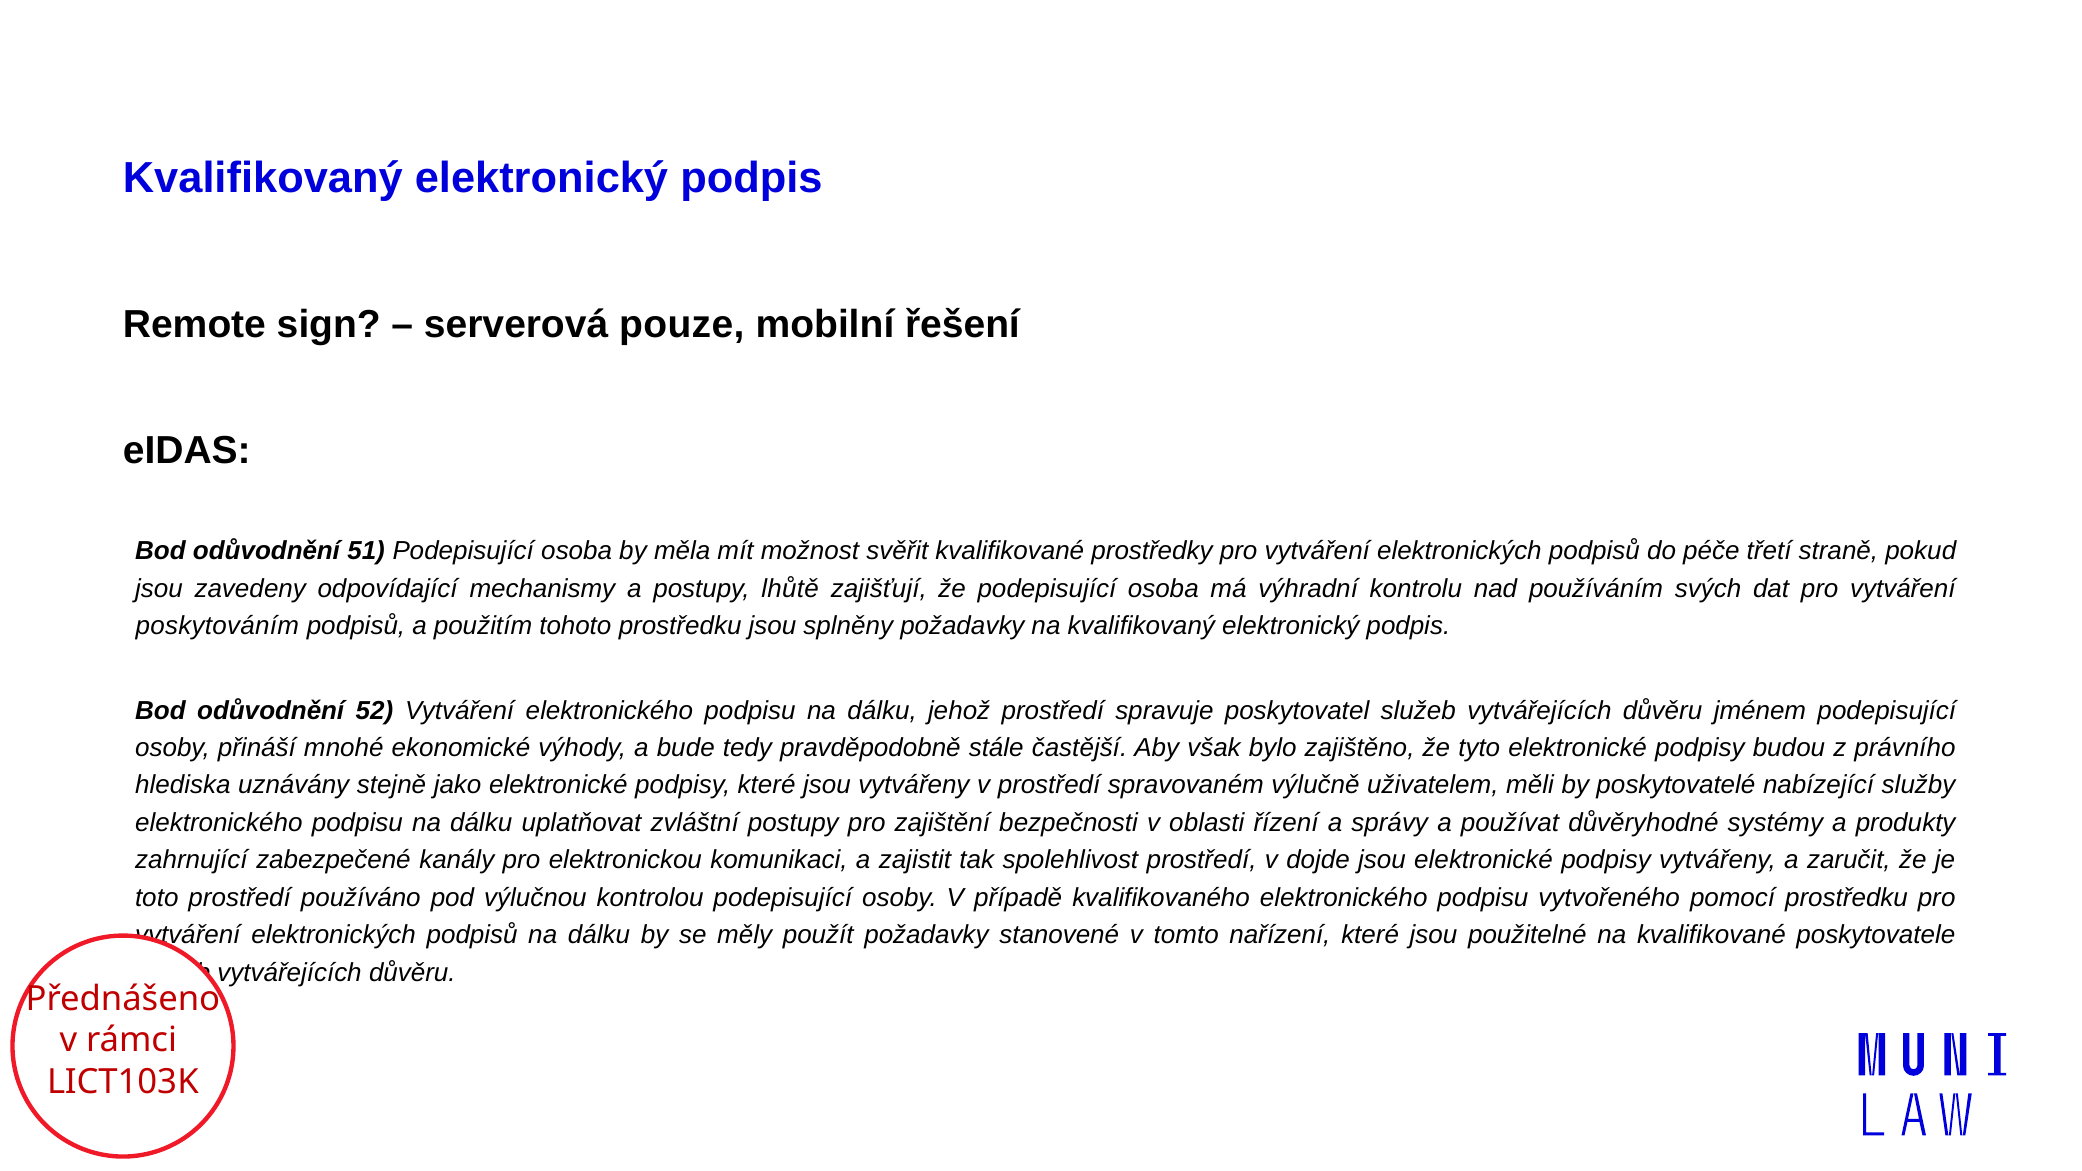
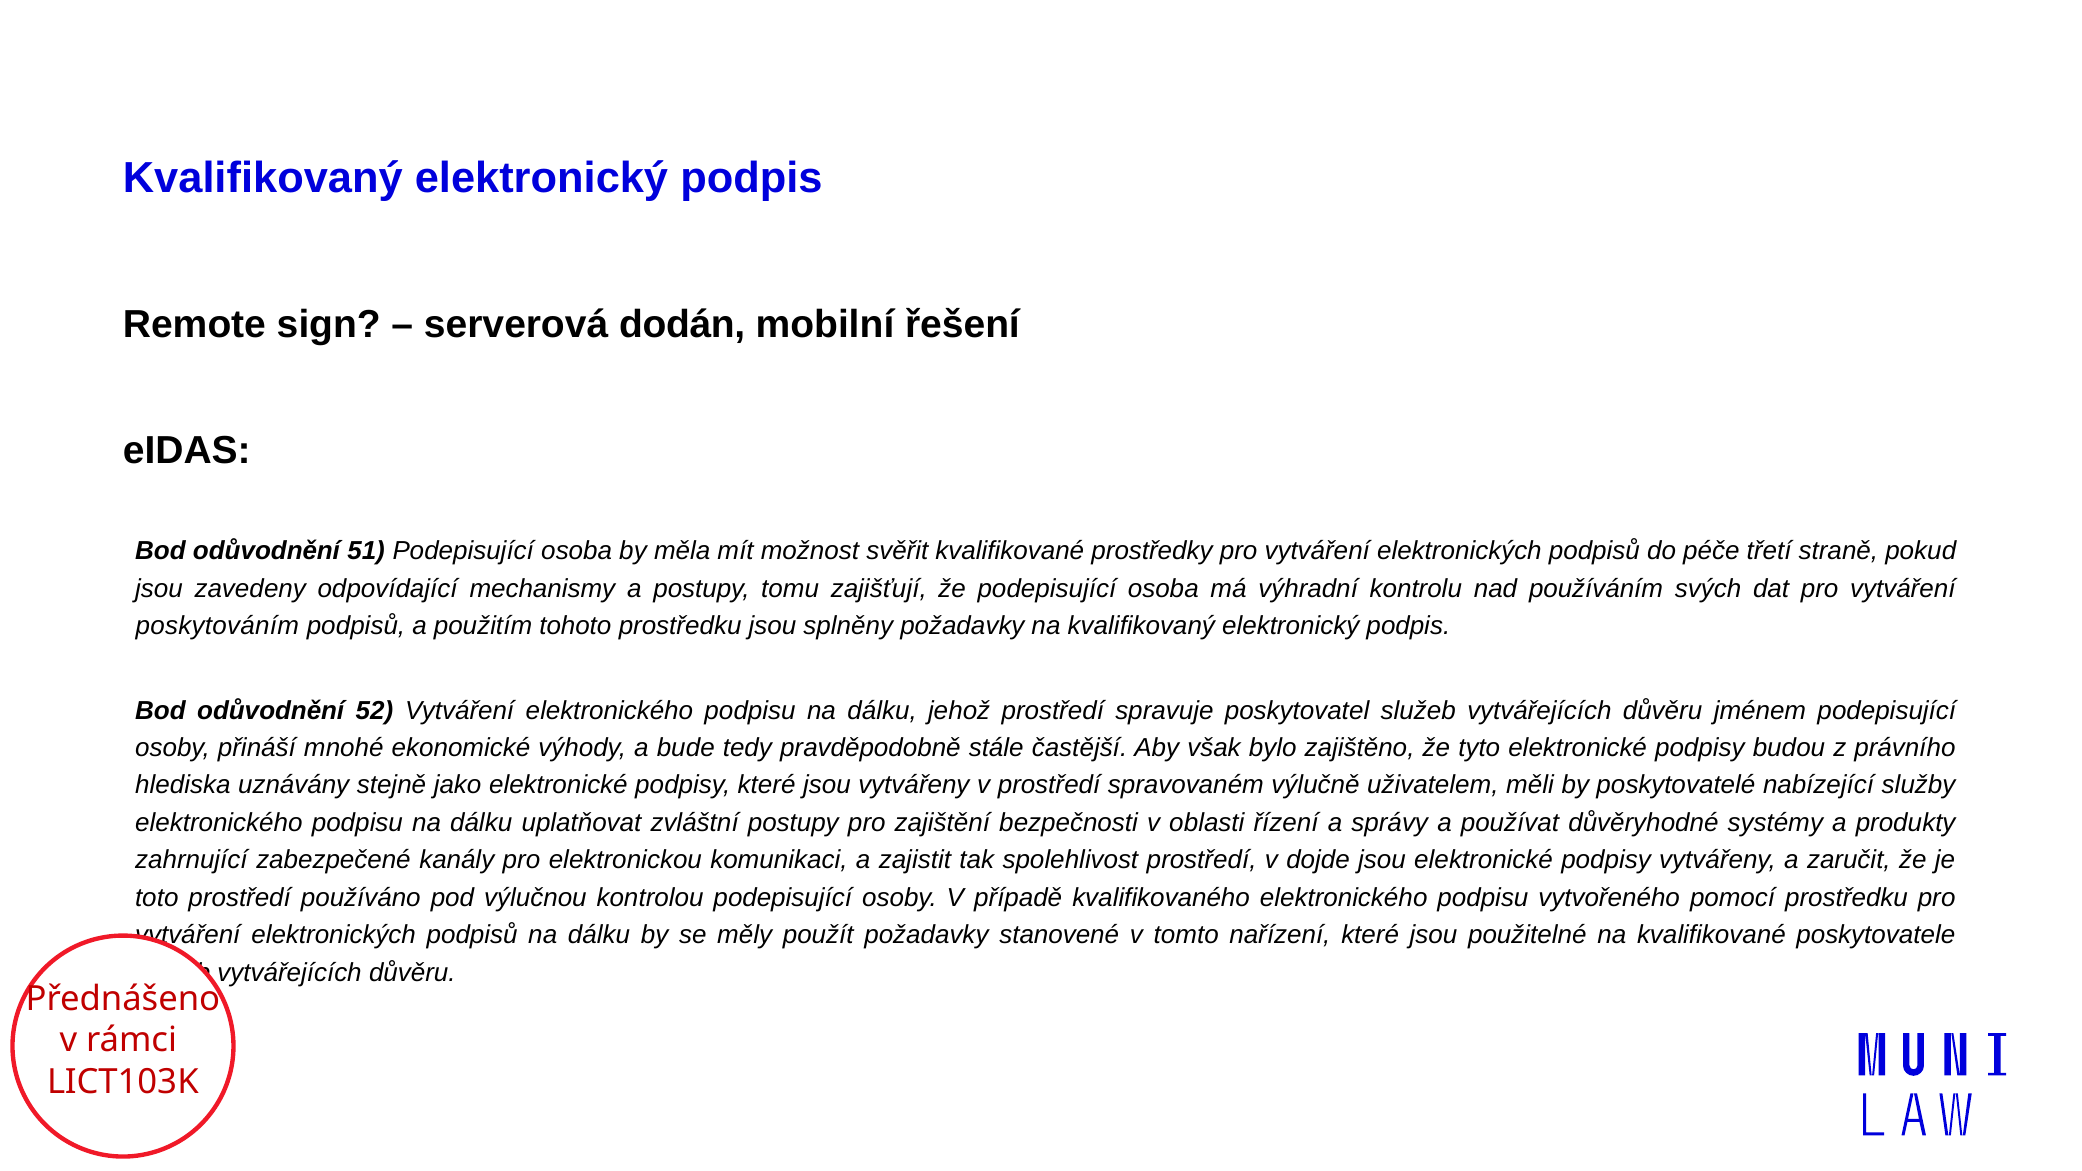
pouze: pouze -> dodán
lhůtě: lhůtě -> tomu
